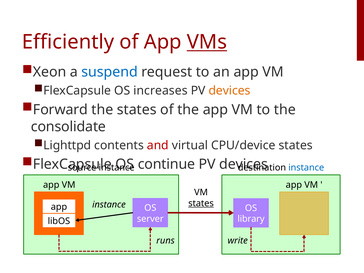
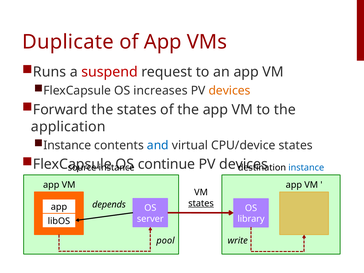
Efficiently: Efficiently -> Duplicate
VMs underline: present -> none
Xeon: Xeon -> Runs
suspend colour: blue -> red
consolidate: consolidate -> application
Lighttpd at (67, 145): Lighttpd -> Instance
and colour: red -> blue
instance at (109, 205): instance -> depends
runs: runs -> pool
